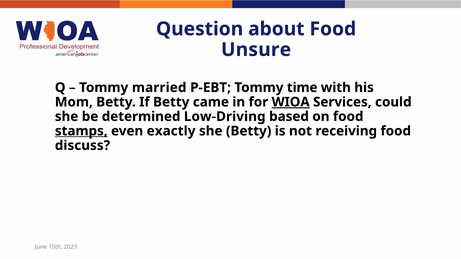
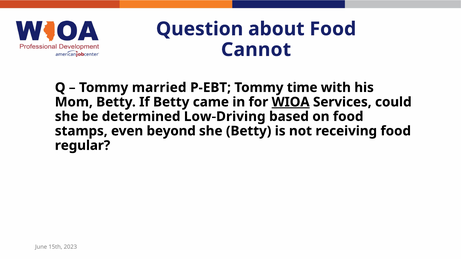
Unsure: Unsure -> Cannot
stamps underline: present -> none
exactly: exactly -> beyond
discuss: discuss -> regular
